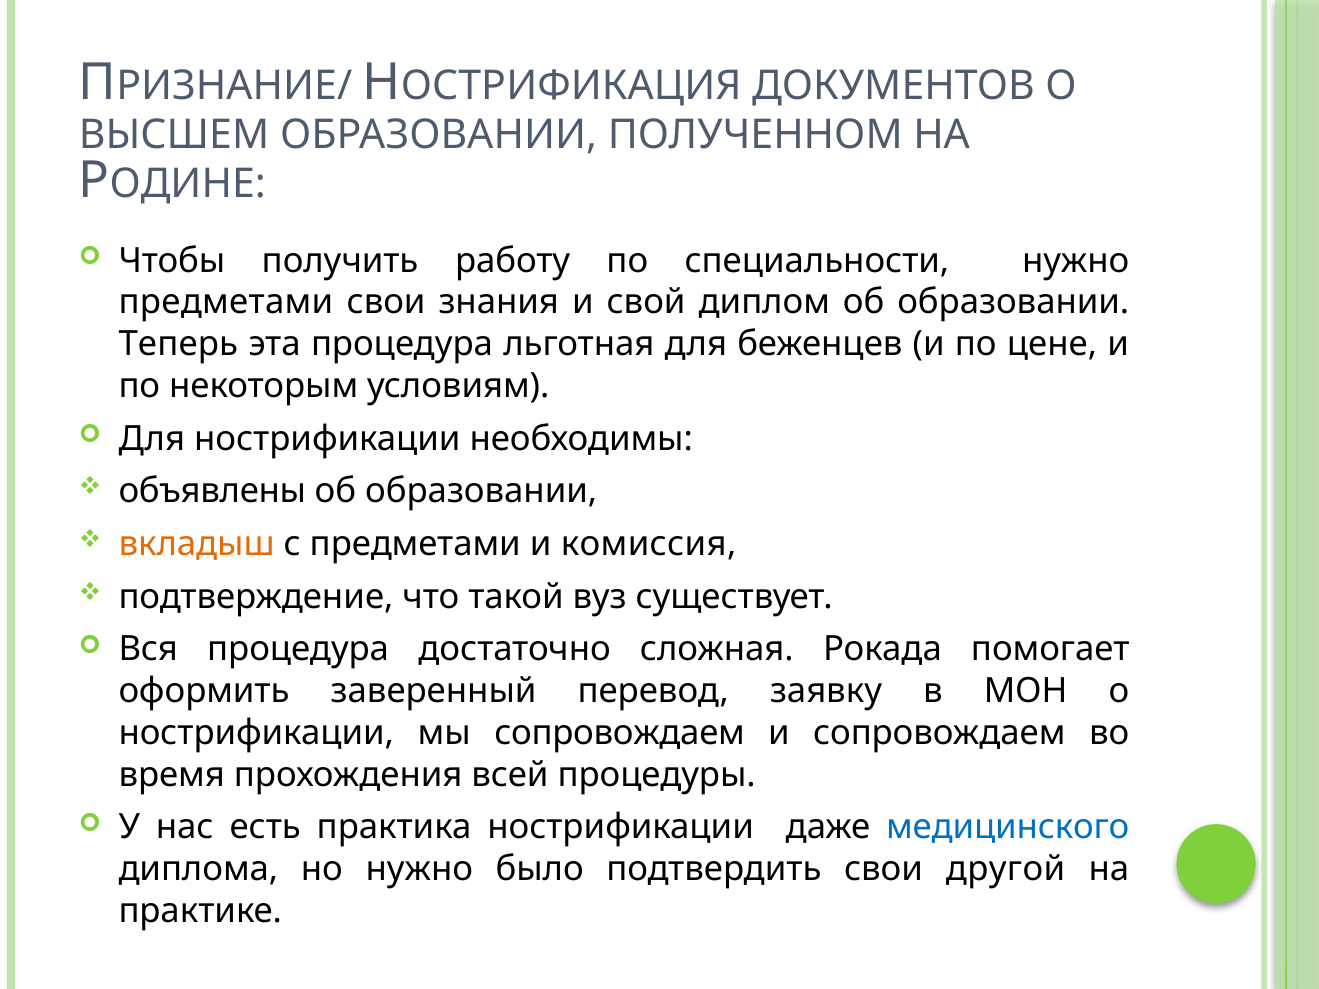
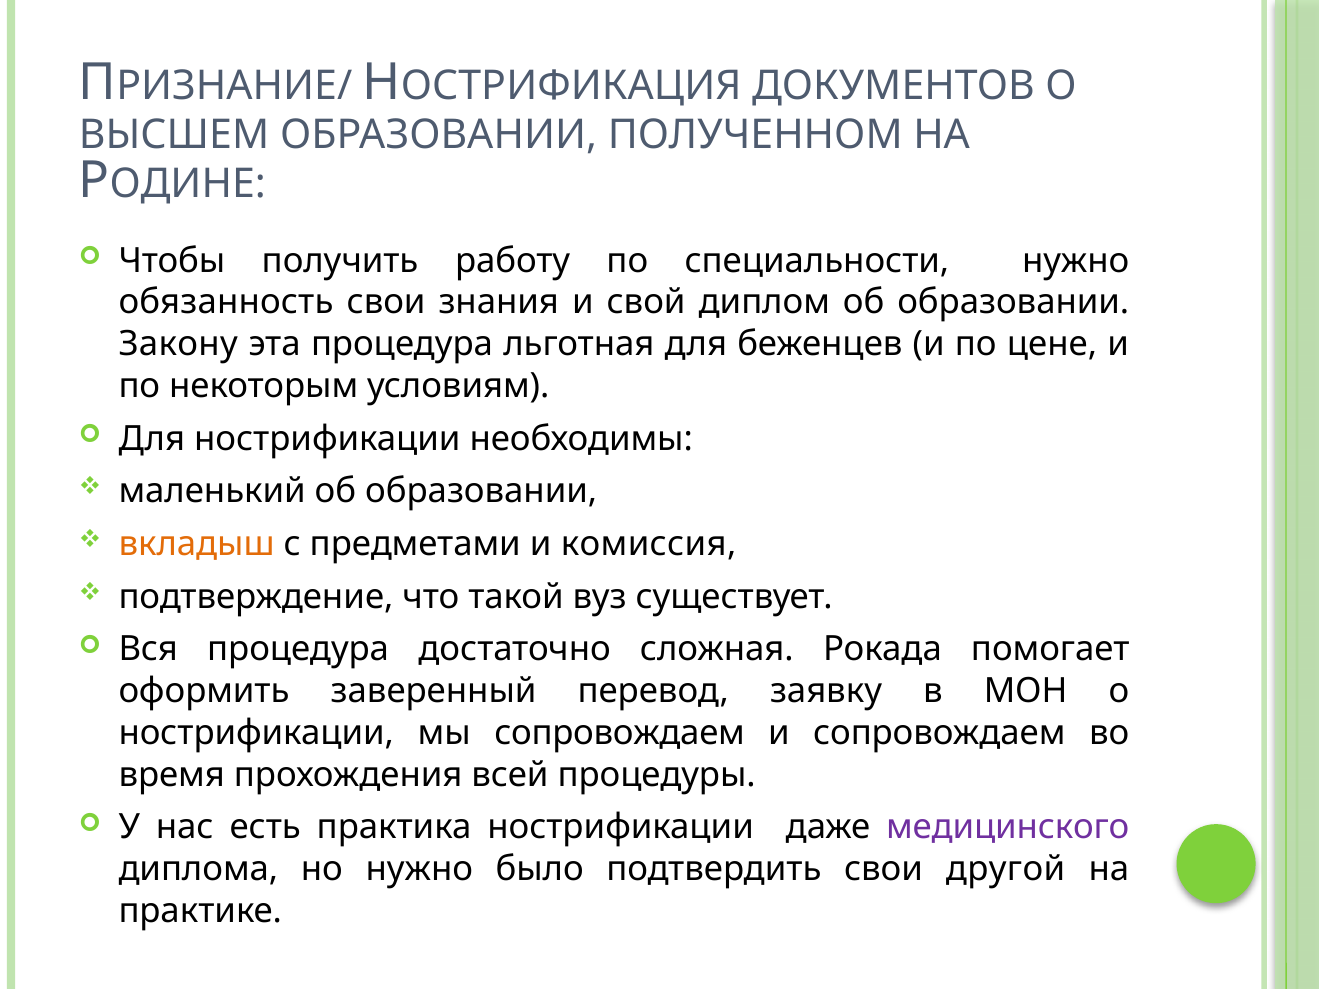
предметами at (226, 302): предметами -> обязанность
Теперь: Теперь -> Закону
объявлены: объявлены -> маленький
медицинского colour: blue -> purple
